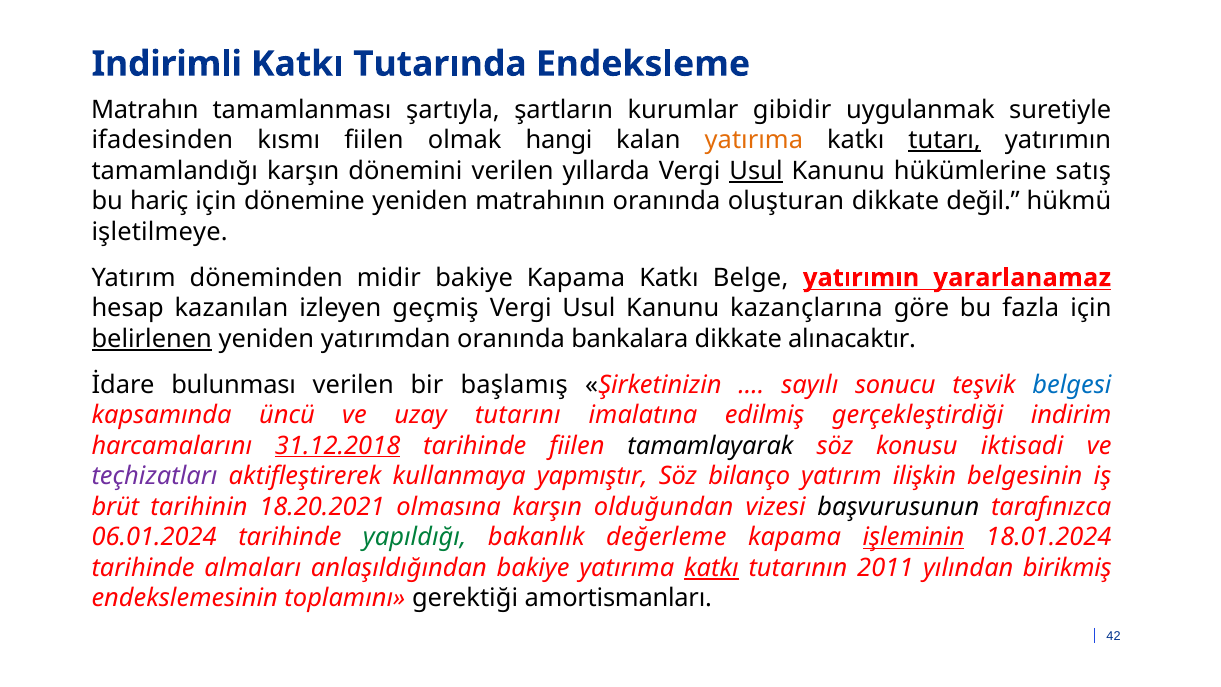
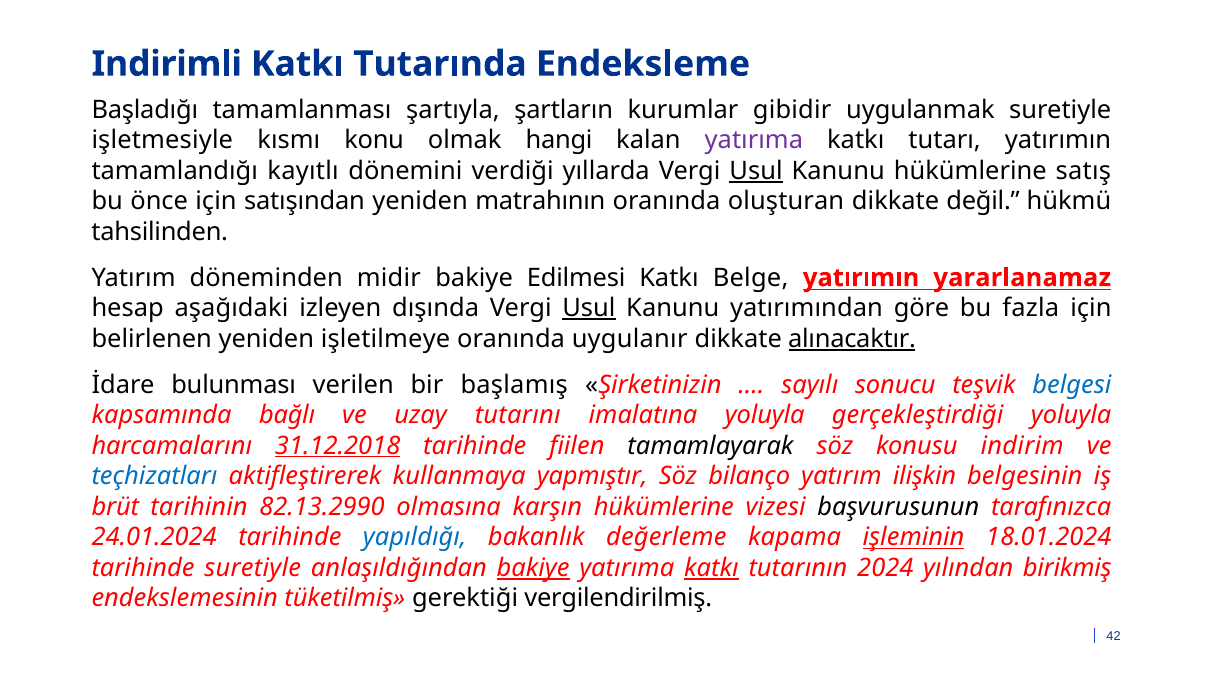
Matrahın: Matrahın -> Başladığı
ifadesinden: ifadesinden -> işletmesiyle
kısmı fiilen: fiilen -> konu
yatırıma at (754, 140) colour: orange -> purple
tutarı underline: present -> none
tamamlandığı karşın: karşın -> kayıtlı
dönemini verilen: verilen -> verdiği
hariç: hariç -> önce
dönemine: dönemine -> satışından
işletilmeye: işletilmeye -> tahsilinden
bakiye Kapama: Kapama -> Edilmesi
kazanılan: kazanılan -> aşağıdaki
geçmiş: geçmiş -> dışında
Usul at (589, 308) underline: none -> present
kazançlarına: kazançlarına -> yatırımından
belirlenen underline: present -> none
yatırımdan: yatırımdan -> işletilmeye
bankalara: bankalara -> uygulanır
alınacaktır underline: none -> present
üncü: üncü -> bağlı
imalatına edilmiş: edilmiş -> yoluyla
gerçekleştirdiği indirim: indirim -> yoluyla
iktisadi: iktisadi -> indirim
teçhizatları colour: purple -> blue
18.20.2021: 18.20.2021 -> 82.13.2990
karşın olduğundan: olduğundan -> hükümlerine
06.01.2024: 06.01.2024 -> 24.01.2024
yapıldığı colour: green -> blue
tarihinde almaları: almaları -> suretiyle
bakiye at (533, 568) underline: none -> present
2011: 2011 -> 2024
toplamını: toplamını -> tüketilmiş
amortismanları: amortismanları -> vergilendirilmiş
